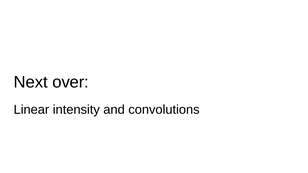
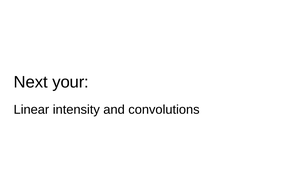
over: over -> your
